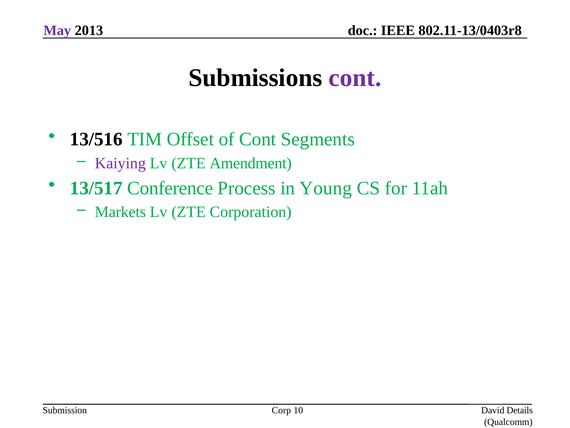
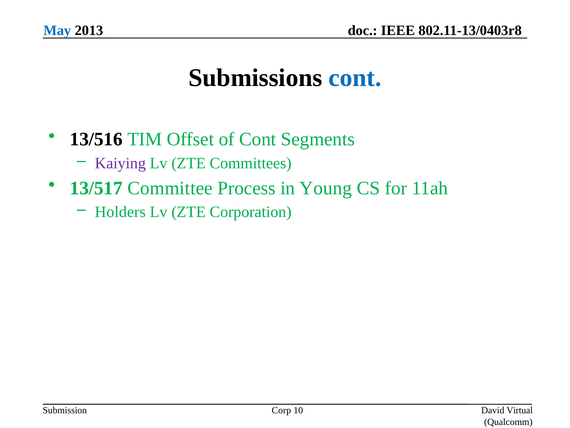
May colour: purple -> blue
cont at (355, 78) colour: purple -> blue
Amendment: Amendment -> Committees
Conference: Conference -> Committee
Markets: Markets -> Holders
Details: Details -> Virtual
